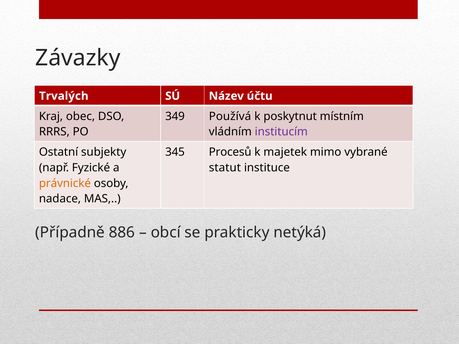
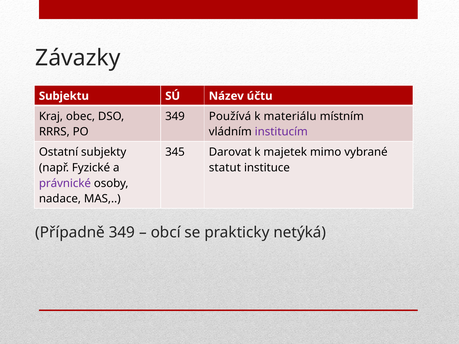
Trvalých: Trvalých -> Subjektu
poskytnut: poskytnut -> materiálu
Procesů: Procesů -> Darovat
právnické colour: orange -> purple
Případně 886: 886 -> 349
